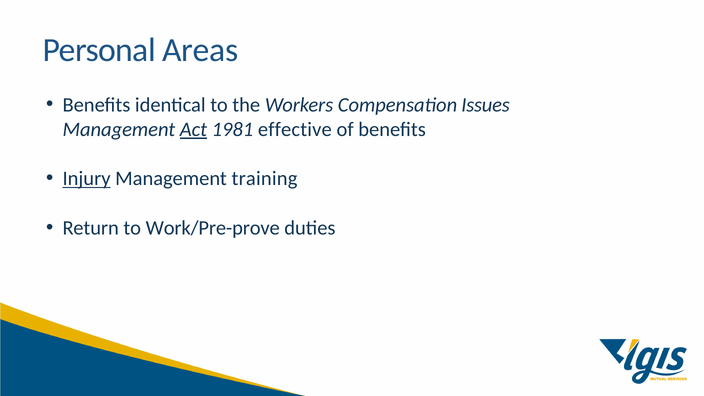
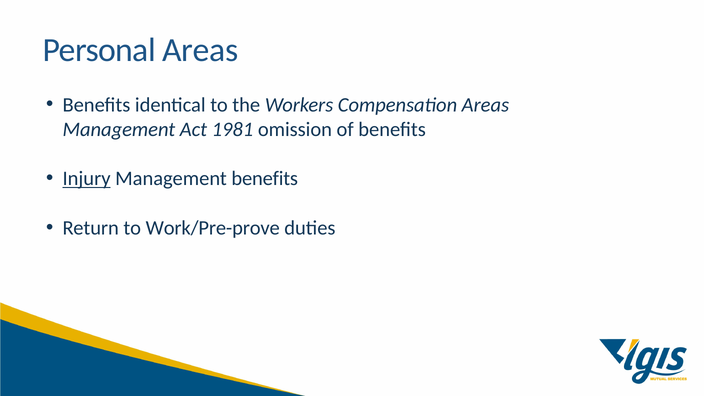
Compensation Issues: Issues -> Areas
Act underline: present -> none
effective: effective -> omission
Management training: training -> benefits
